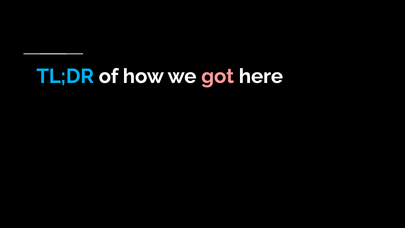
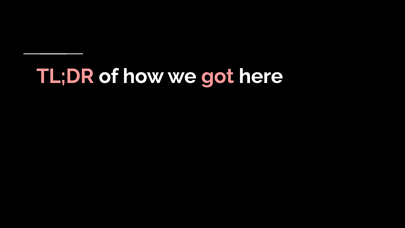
TL;DR colour: light blue -> pink
